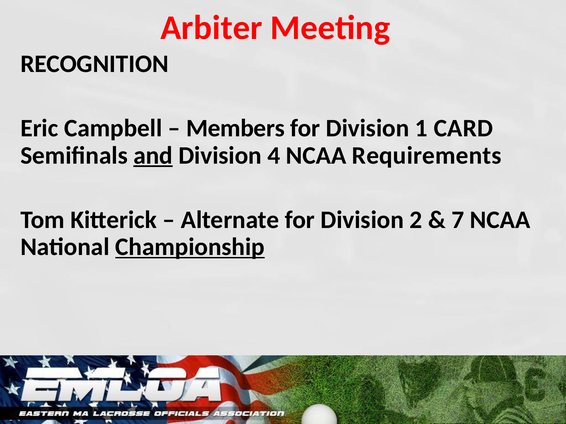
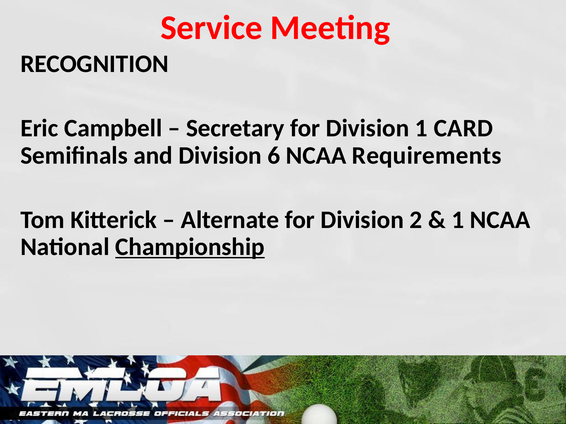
Arbiter: Arbiter -> Service
Members: Members -> Secretary
and underline: present -> none
4: 4 -> 6
7 at (458, 220): 7 -> 1
